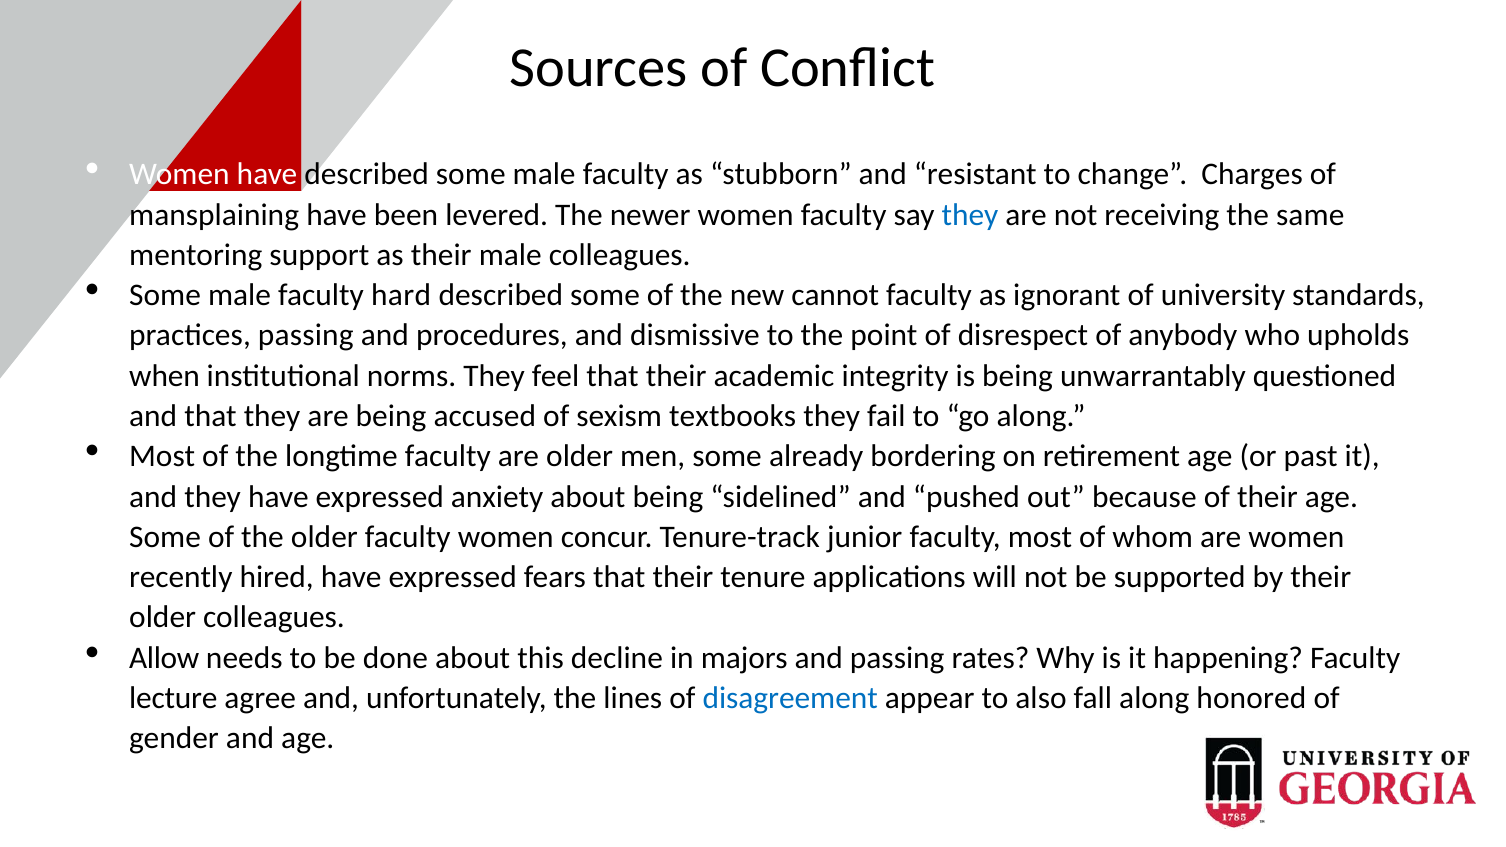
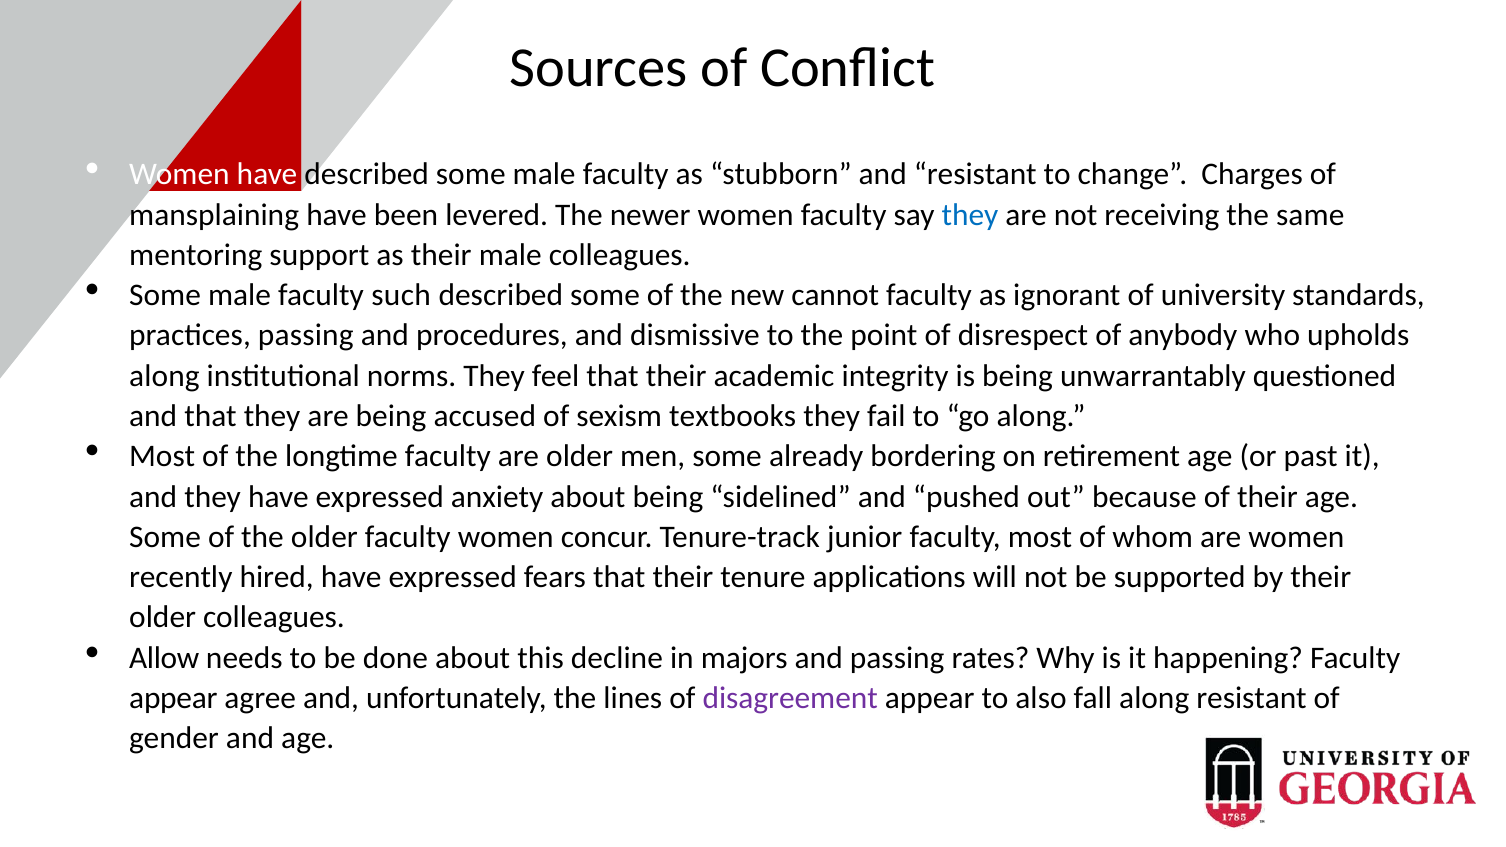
hard: hard -> such
when at (165, 376): when -> along
lecture at (173, 698): lecture -> appear
disagreement colour: blue -> purple
along honored: honored -> resistant
